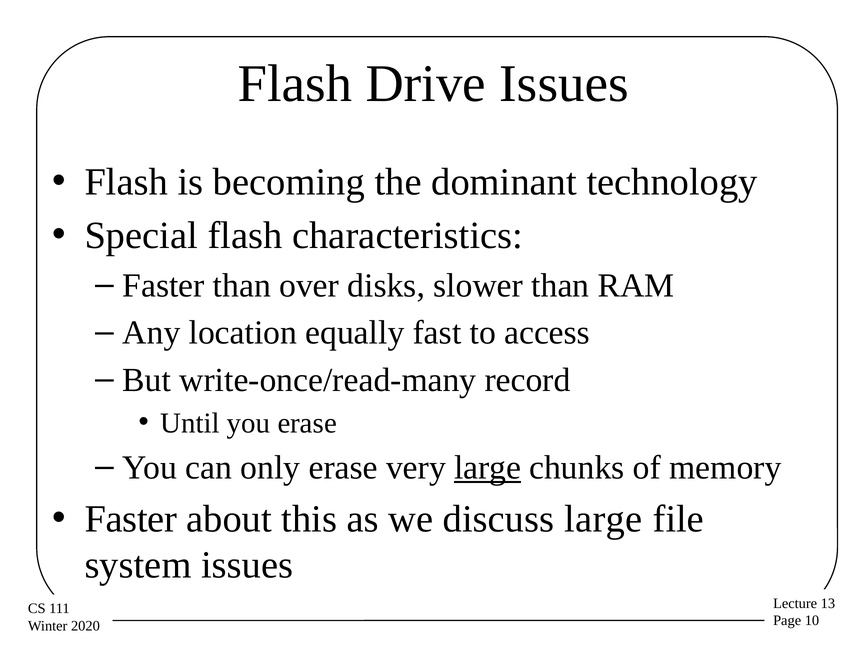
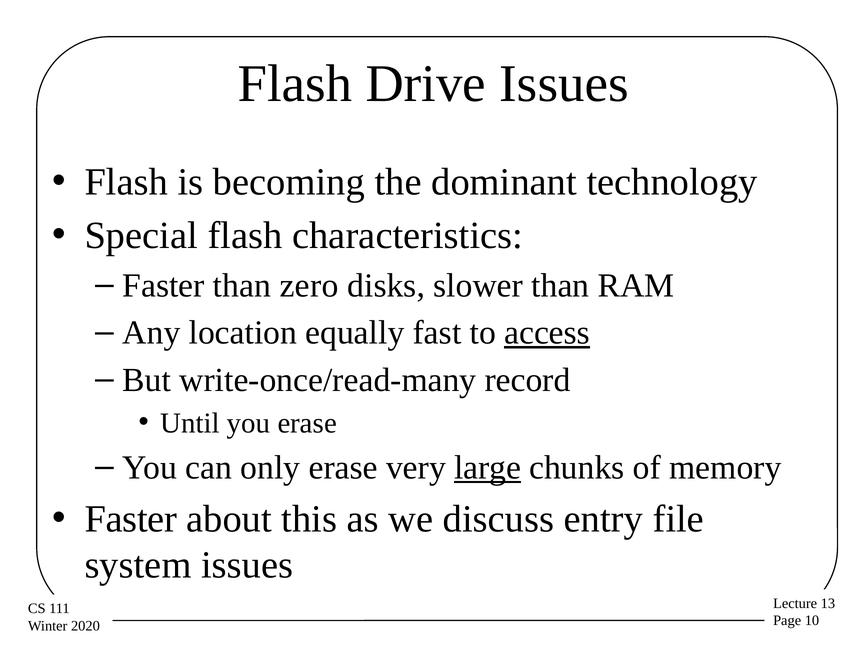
over: over -> zero
access underline: none -> present
discuss large: large -> entry
